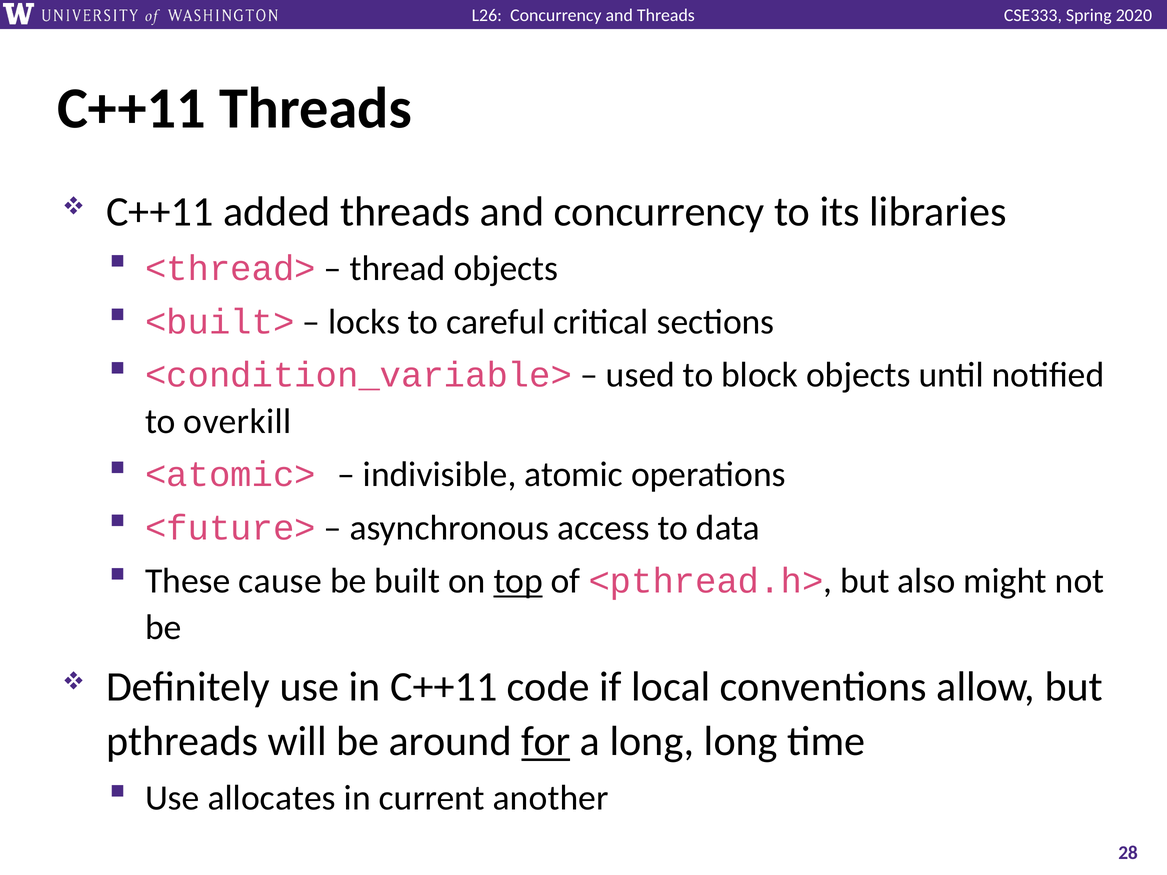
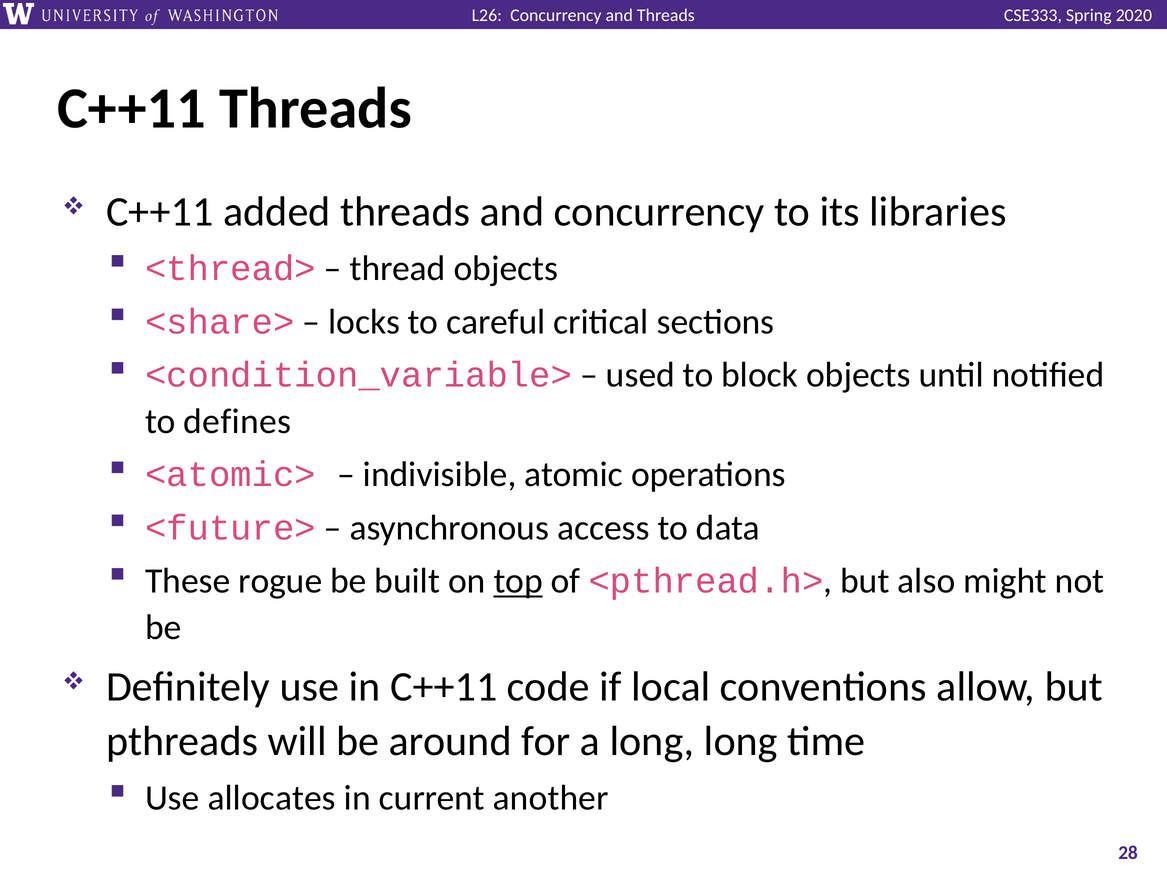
<built>: <built> -> <share>
overkill: overkill -> defines
cause: cause -> rogue
for underline: present -> none
